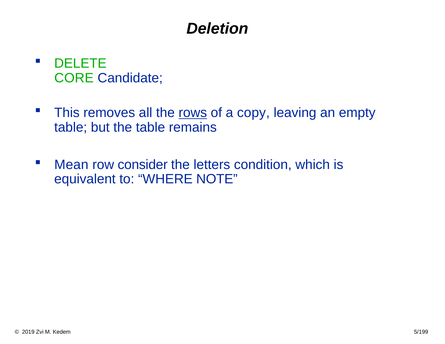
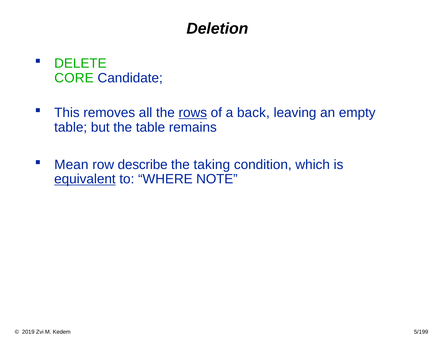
copy: copy -> back
consider: consider -> describe
letters: letters -> taking
equivalent underline: none -> present
